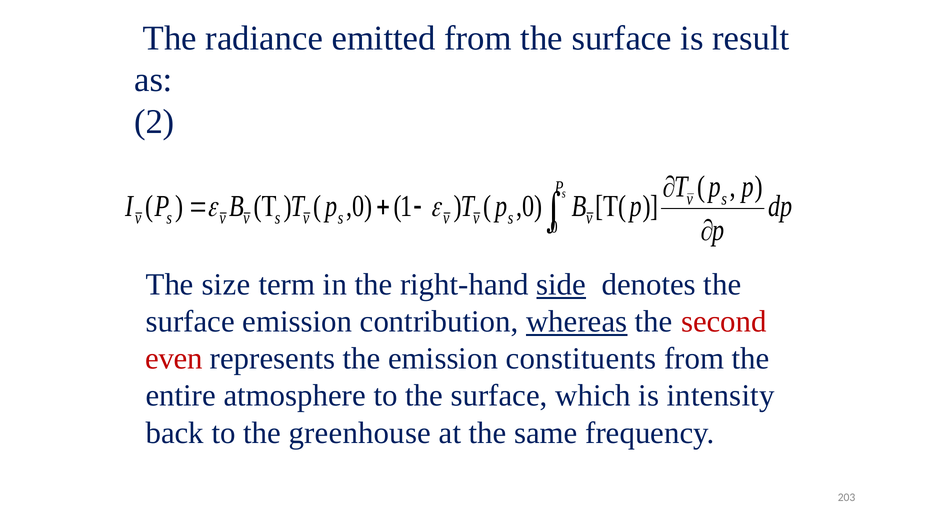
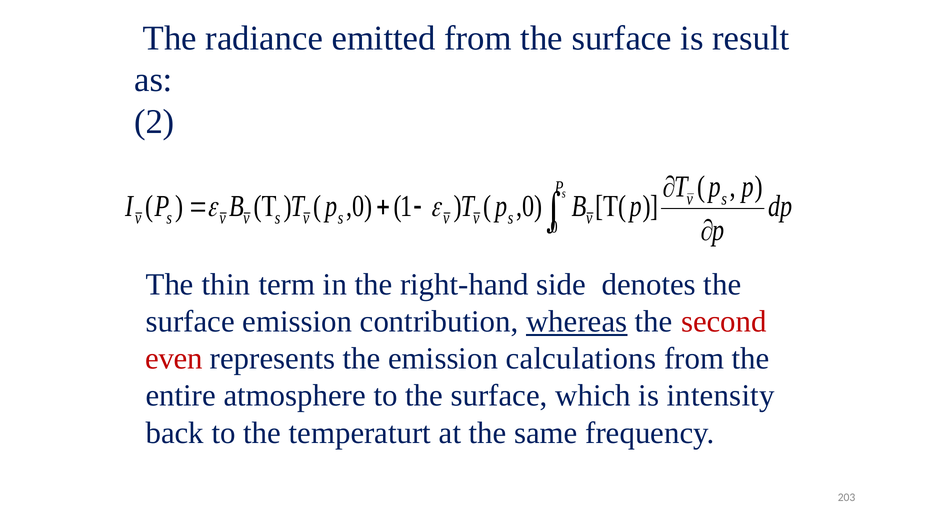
size: size -> thin
side underline: present -> none
constituents: constituents -> calculations
greenhouse: greenhouse -> temperaturt
